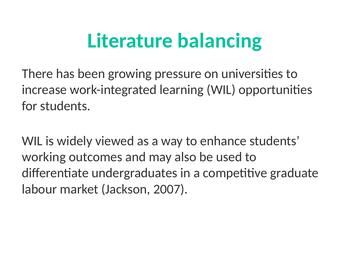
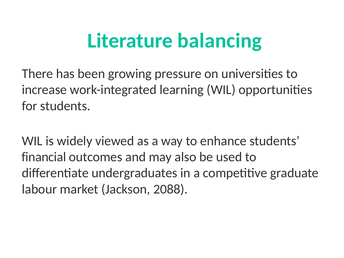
working: working -> financial
2007: 2007 -> 2088
